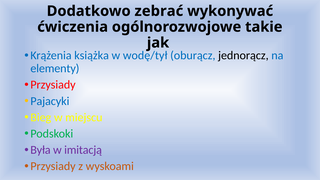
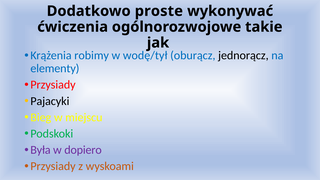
zebrać: zebrać -> proste
książka: książka -> robimy
Pajacyki colour: blue -> black
imitacją: imitacją -> dopiero
